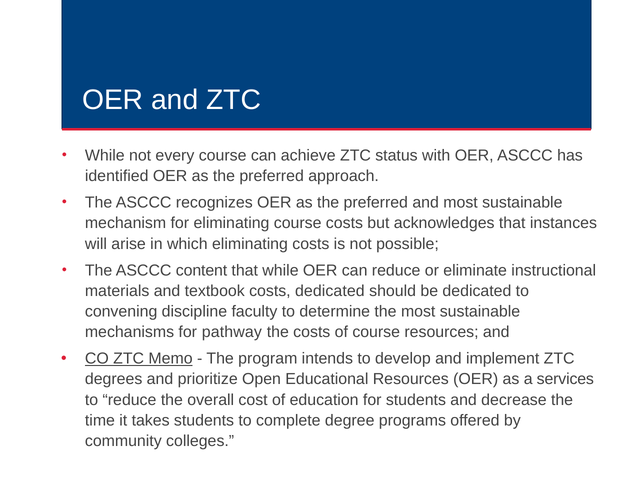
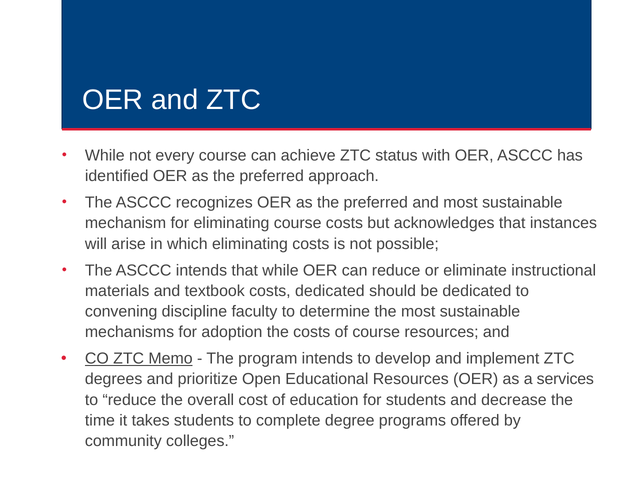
ASCCC content: content -> intends
pathway: pathway -> adoption
